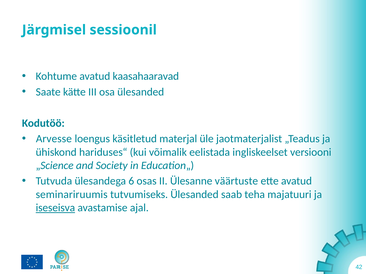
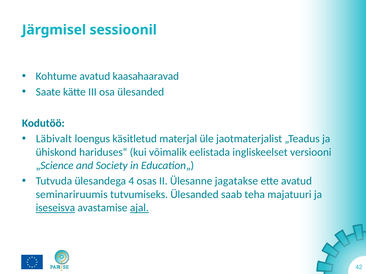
Arvesse: Arvesse -> Läbivalt
6: 6 -> 4
väärtuste: väärtuste -> jagatakse
ajal underline: none -> present
